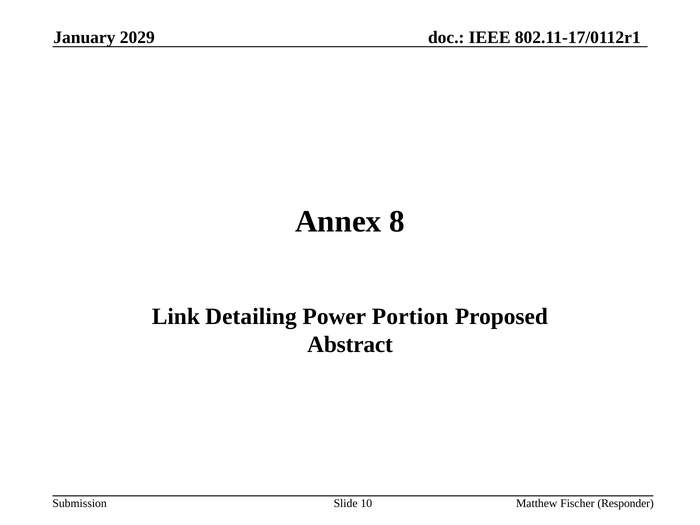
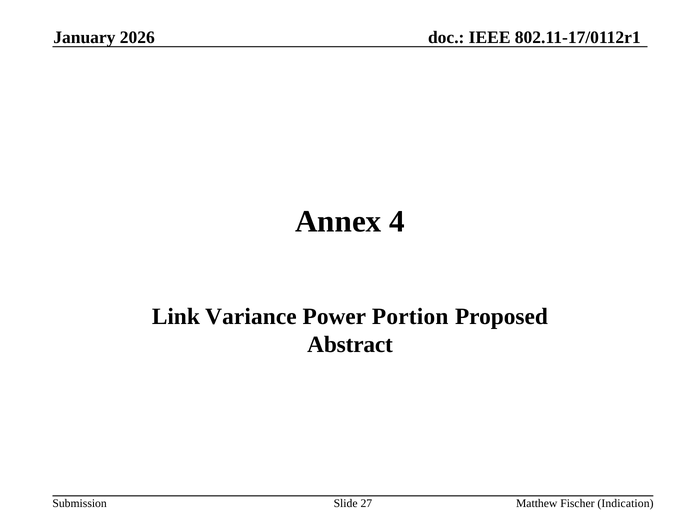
2029: 2029 -> 2026
8: 8 -> 4
Detailing: Detailing -> Variance
10: 10 -> 27
Responder: Responder -> Indication
